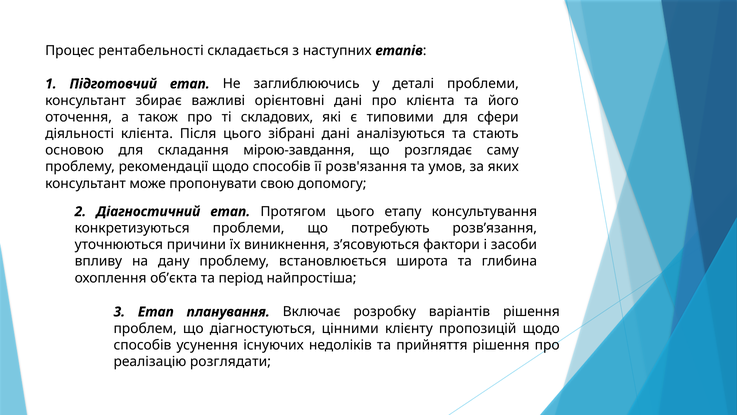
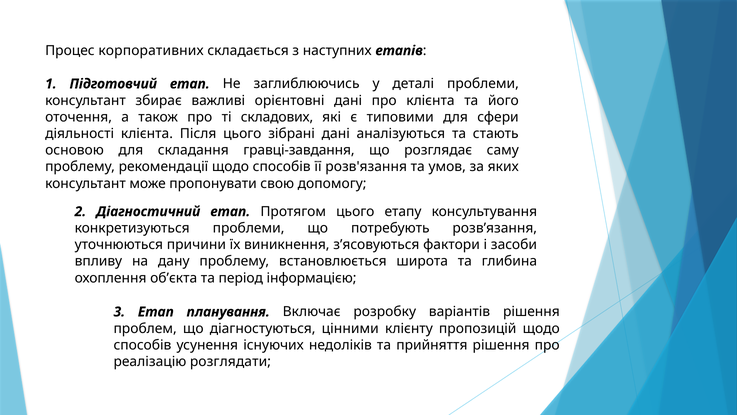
рентабельності: рентабельності -> корпоративних
мірою-завдання: мірою-завдання -> гравці-завдання
найпростіша: найпростіша -> інформацією
